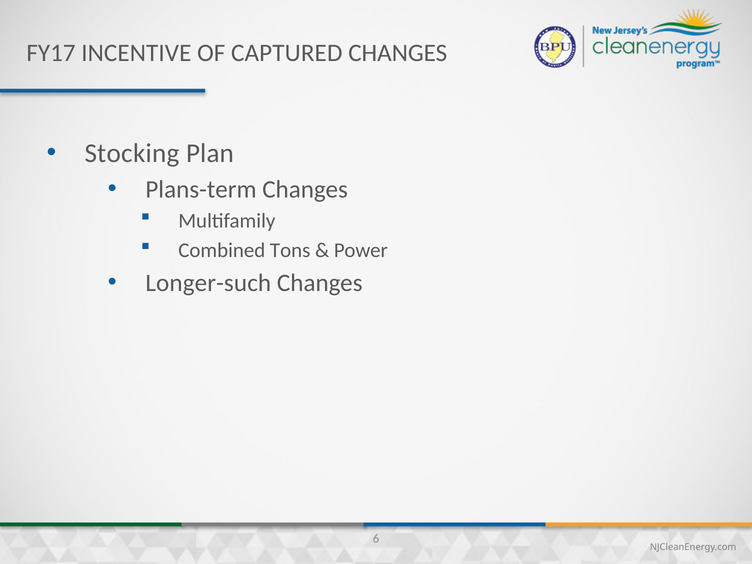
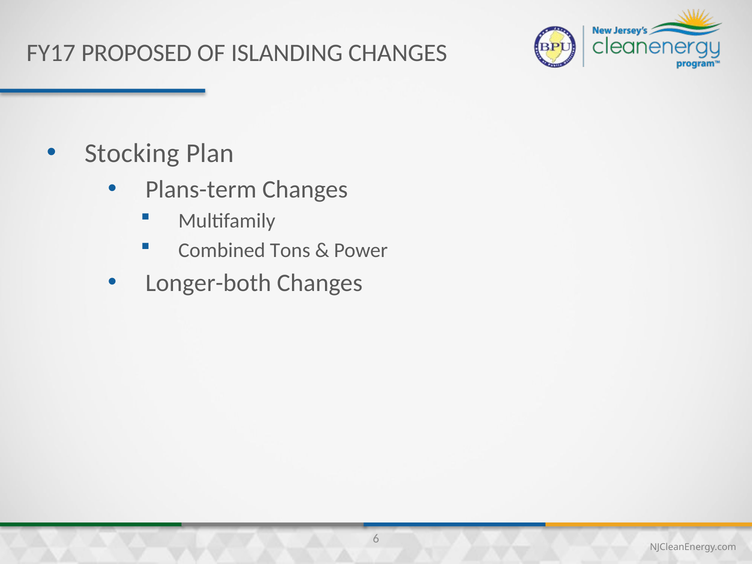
INCENTIVE: INCENTIVE -> PROPOSED
CAPTURED: CAPTURED -> ISLANDING
Longer-such: Longer-such -> Longer-both
